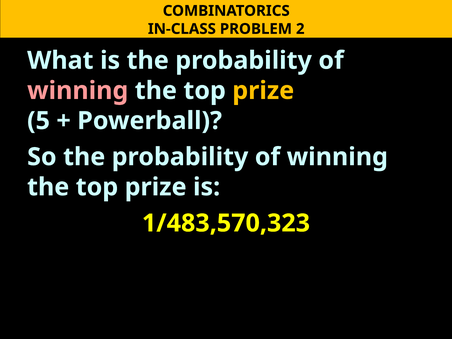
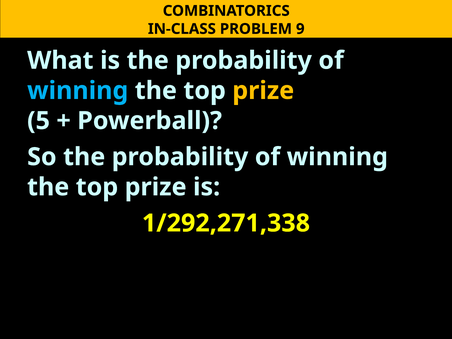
2: 2 -> 9
winning at (78, 91) colour: pink -> light blue
1/483,570,323: 1/483,570,323 -> 1/292,271,338
